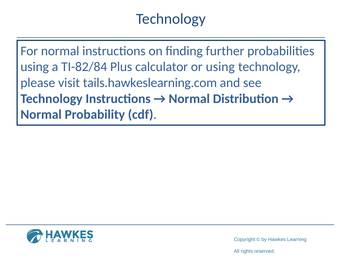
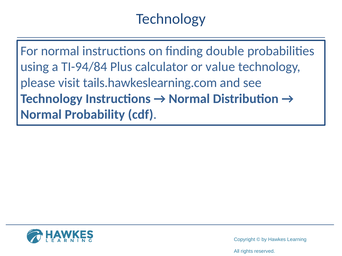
further: further -> double
TI-82/84: TI-82/84 -> TI-94/84
or using: using -> value
